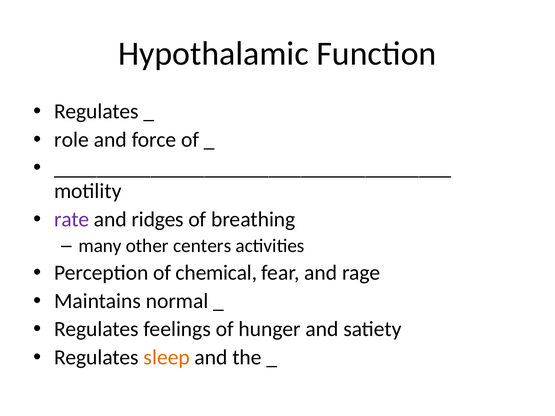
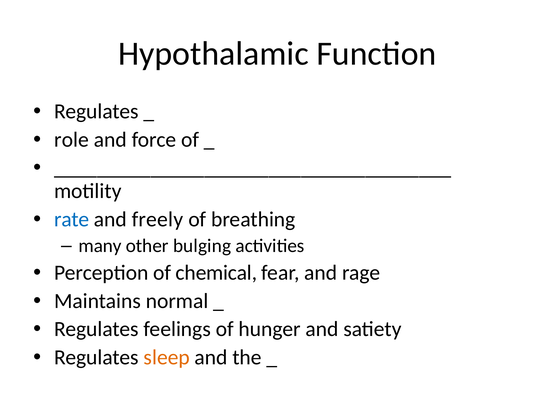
rate colour: purple -> blue
ridges: ridges -> freely
centers: centers -> bulging
